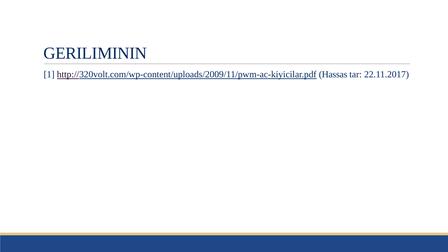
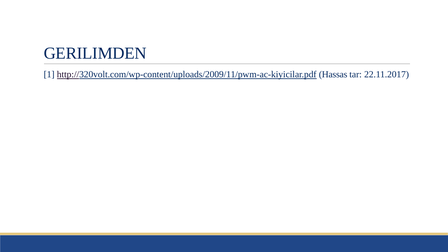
GERILIMININ: GERILIMININ -> GERILIMDEN
